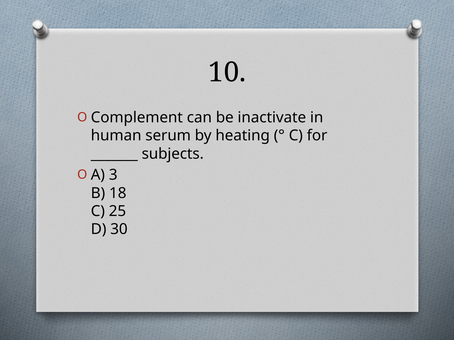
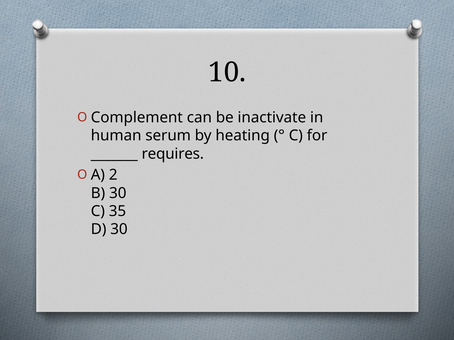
subjects: subjects -> requires
3: 3 -> 2
B 18: 18 -> 30
25: 25 -> 35
